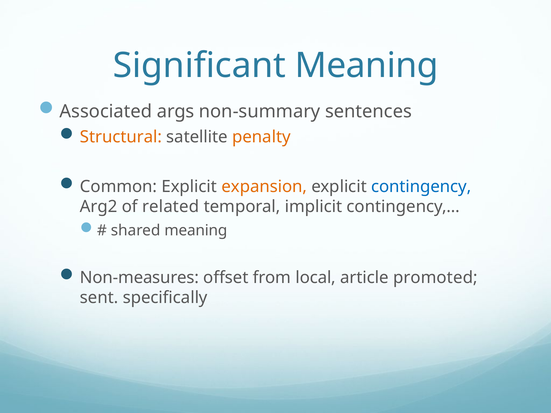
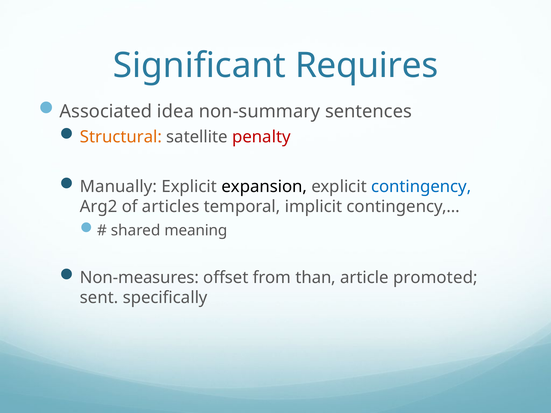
Significant Meaning: Meaning -> Requires
args: args -> idea
penalty colour: orange -> red
Common: Common -> Manually
expansion colour: orange -> black
related: related -> articles
local: local -> than
